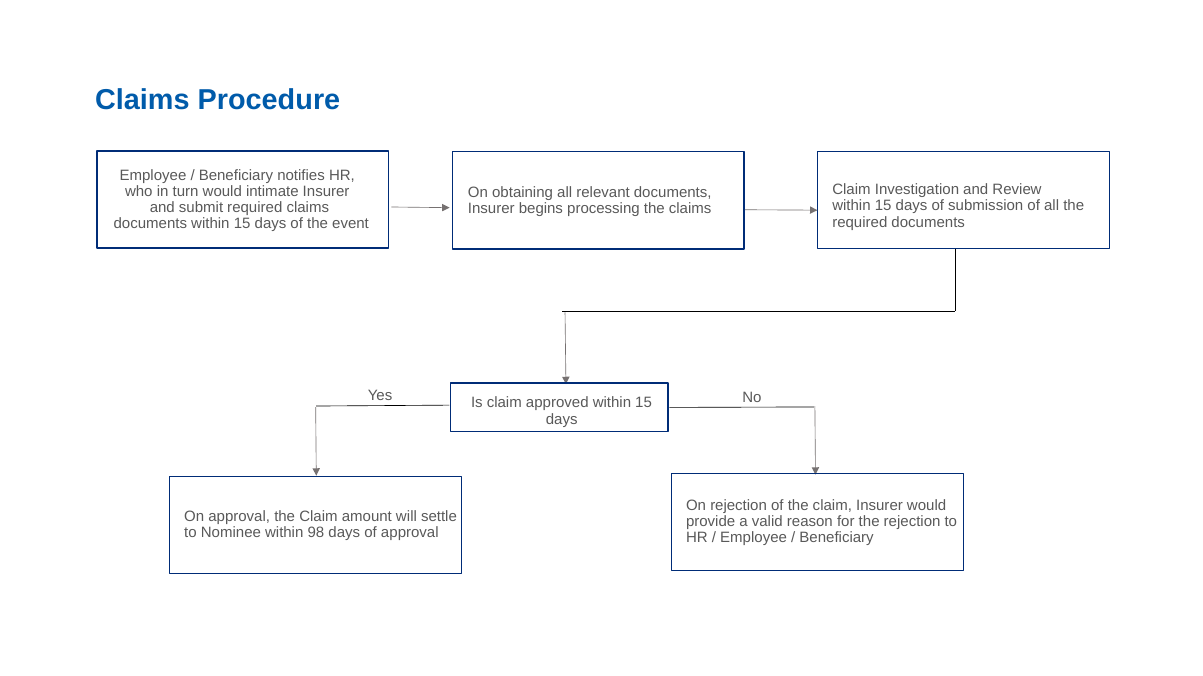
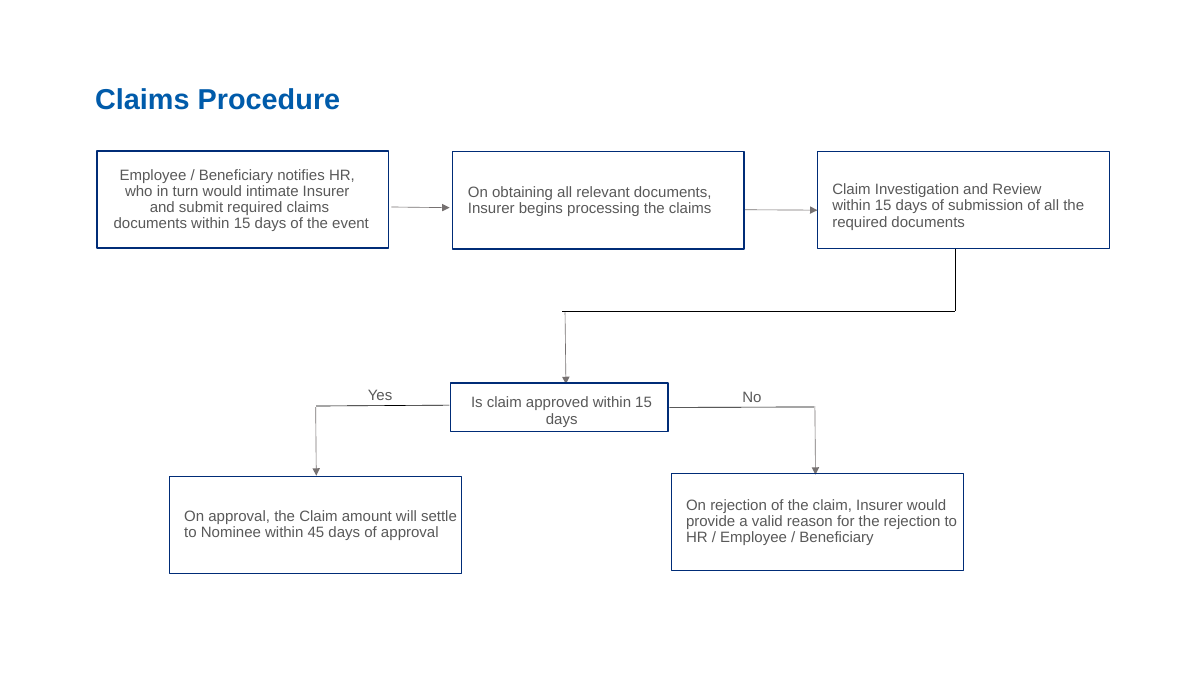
98: 98 -> 45
